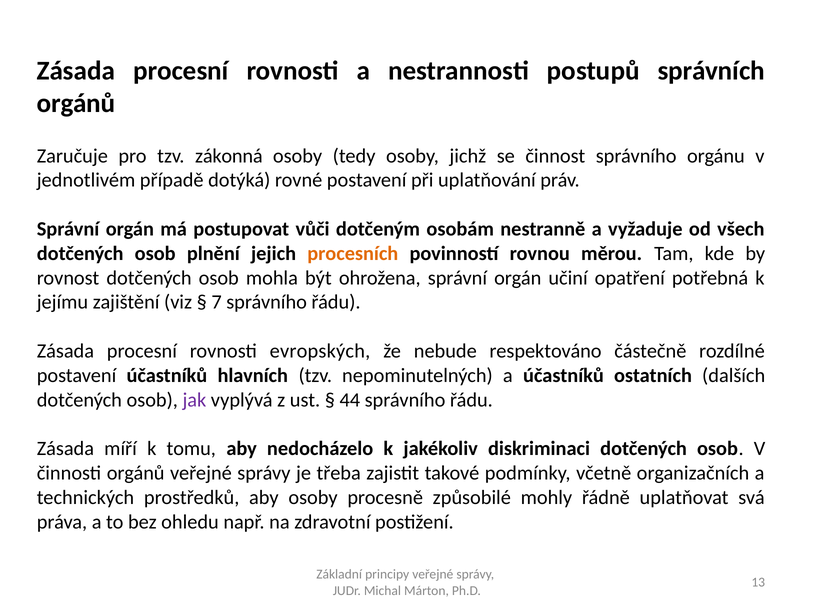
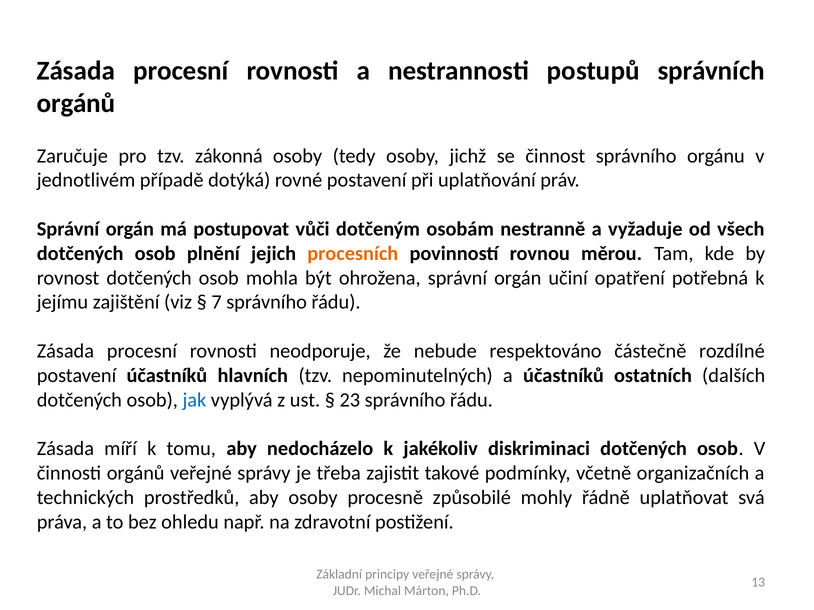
evropských: evropských -> neodporuje
jak colour: purple -> blue
44: 44 -> 23
